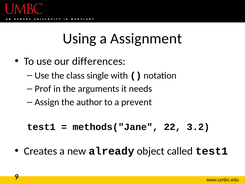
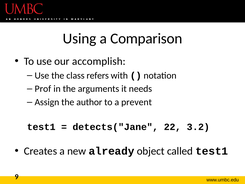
Assignment: Assignment -> Comparison
differences: differences -> accomplish
single: single -> refers
methods("Jane: methods("Jane -> detects("Jane
